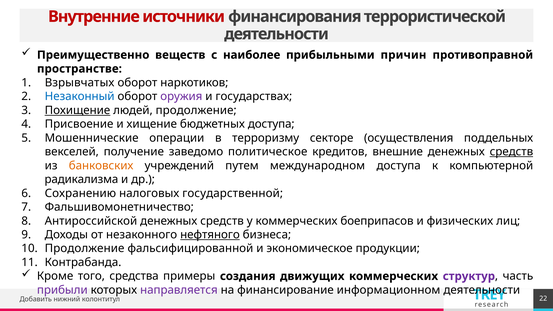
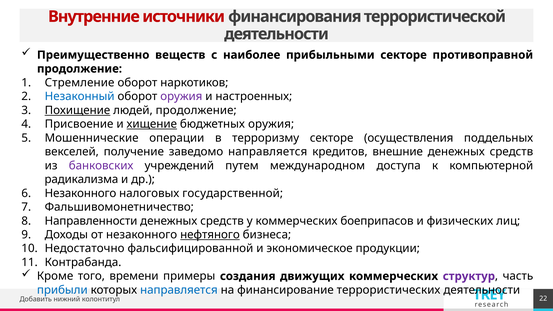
прибыльными причин: причин -> секторе
пространстве at (79, 69): пространстве -> продолжение
Взрывчатых: Взрывчатых -> Стремление
государствах: государствах -> настроенных
хищение underline: none -> present
бюджетных доступа: доступа -> оружия
заведомо политическое: политическое -> направляется
средств at (511, 152) underline: present -> none
банковских colour: orange -> purple
Сохранению at (80, 193): Сохранению -> Незаконного
Антироссийской: Антироссийской -> Направленности
Продолжение at (85, 249): Продолжение -> Недостаточно
средства: средства -> времени
прибыли colour: purple -> blue
направляется at (179, 290) colour: purple -> blue
информационном: информационном -> террористических
